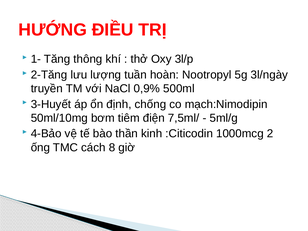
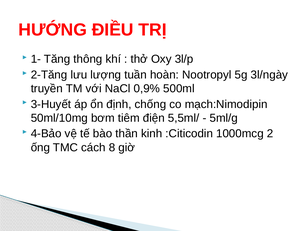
7,5ml/: 7,5ml/ -> 5,5ml/
